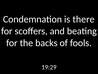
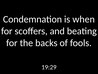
there: there -> when
